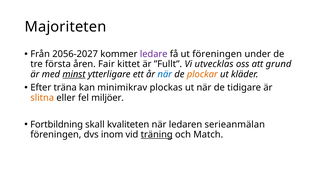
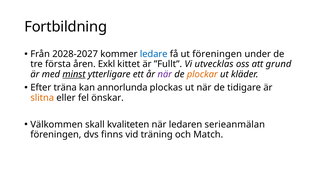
Majoriteten: Majoriteten -> Fortbildning
2056-2027: 2056-2027 -> 2028-2027
ledare colour: purple -> blue
Fair: Fair -> Exkl
när at (165, 74) colour: blue -> purple
minimikrav: minimikrav -> annorlunda
miljöer: miljöer -> önskar
Fortbildning: Fortbildning -> Välkommen
inom: inom -> finns
träning underline: present -> none
